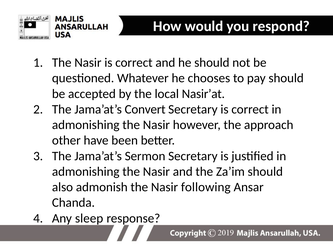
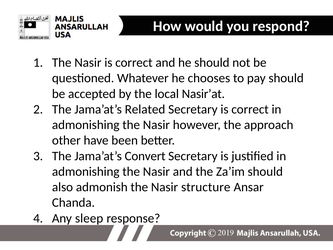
Convert: Convert -> Related
Sermon: Sermon -> Convert
following: following -> structure
